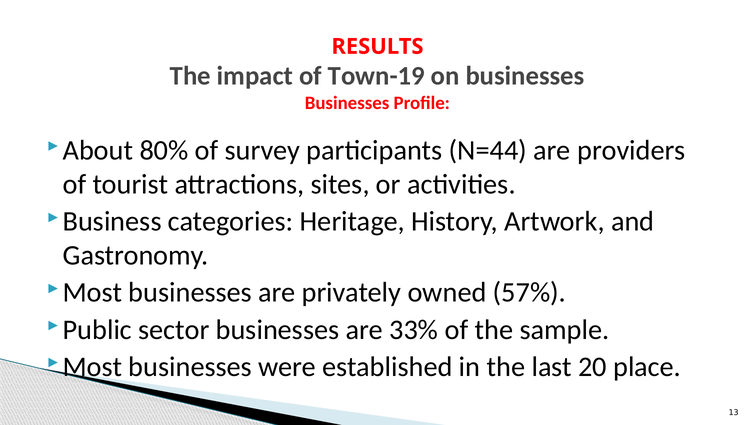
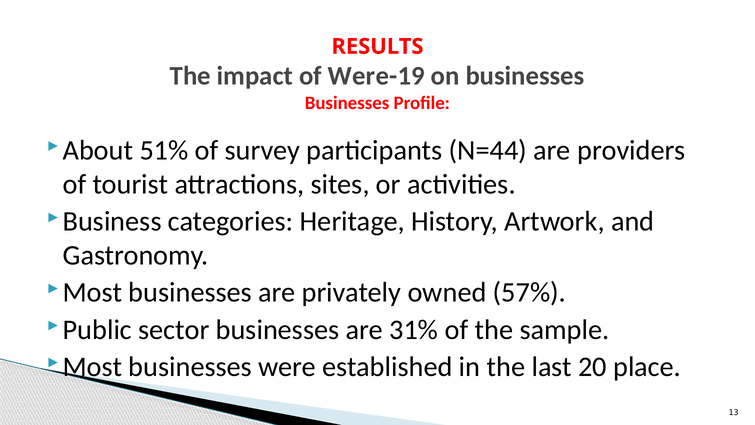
Town-19: Town-19 -> Were-19
80%: 80% -> 51%
33%: 33% -> 31%
